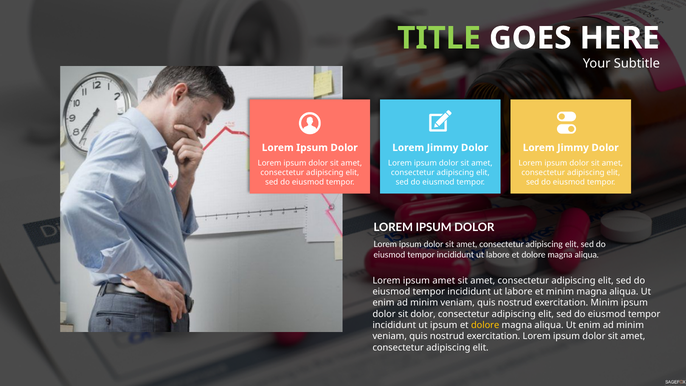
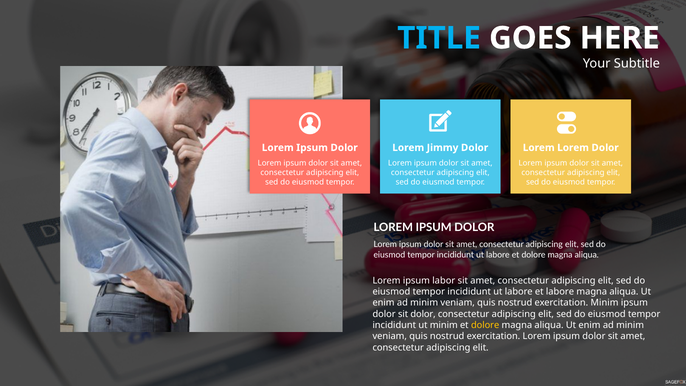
TITLE colour: light green -> light blue
Jimmy at (573, 148): Jimmy -> Lorem
ipsum amet: amet -> labor
et minim: minim -> labore
ut ipsum: ipsum -> minim
